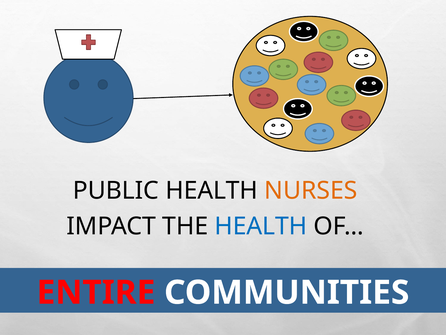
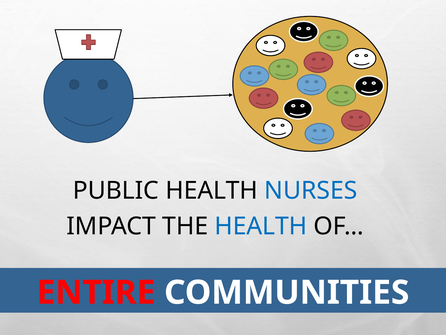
NURSES colour: orange -> blue
